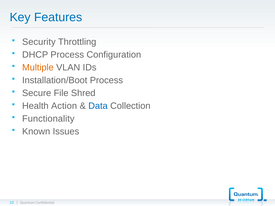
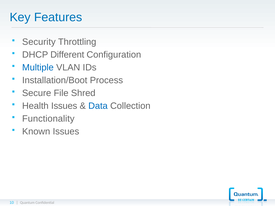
DHCP Process: Process -> Different
Multiple colour: orange -> blue
Health Action: Action -> Issues
